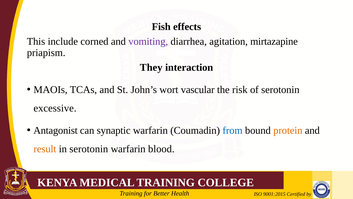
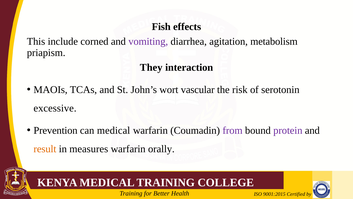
mirtazapine: mirtazapine -> metabolism
Antagonist: Antagonist -> Prevention
can synaptic: synaptic -> medical
from colour: blue -> purple
protein colour: orange -> purple
in serotonin: serotonin -> measures
blood: blood -> orally
